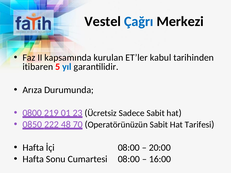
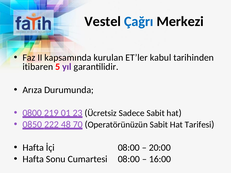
yıl colour: blue -> purple
